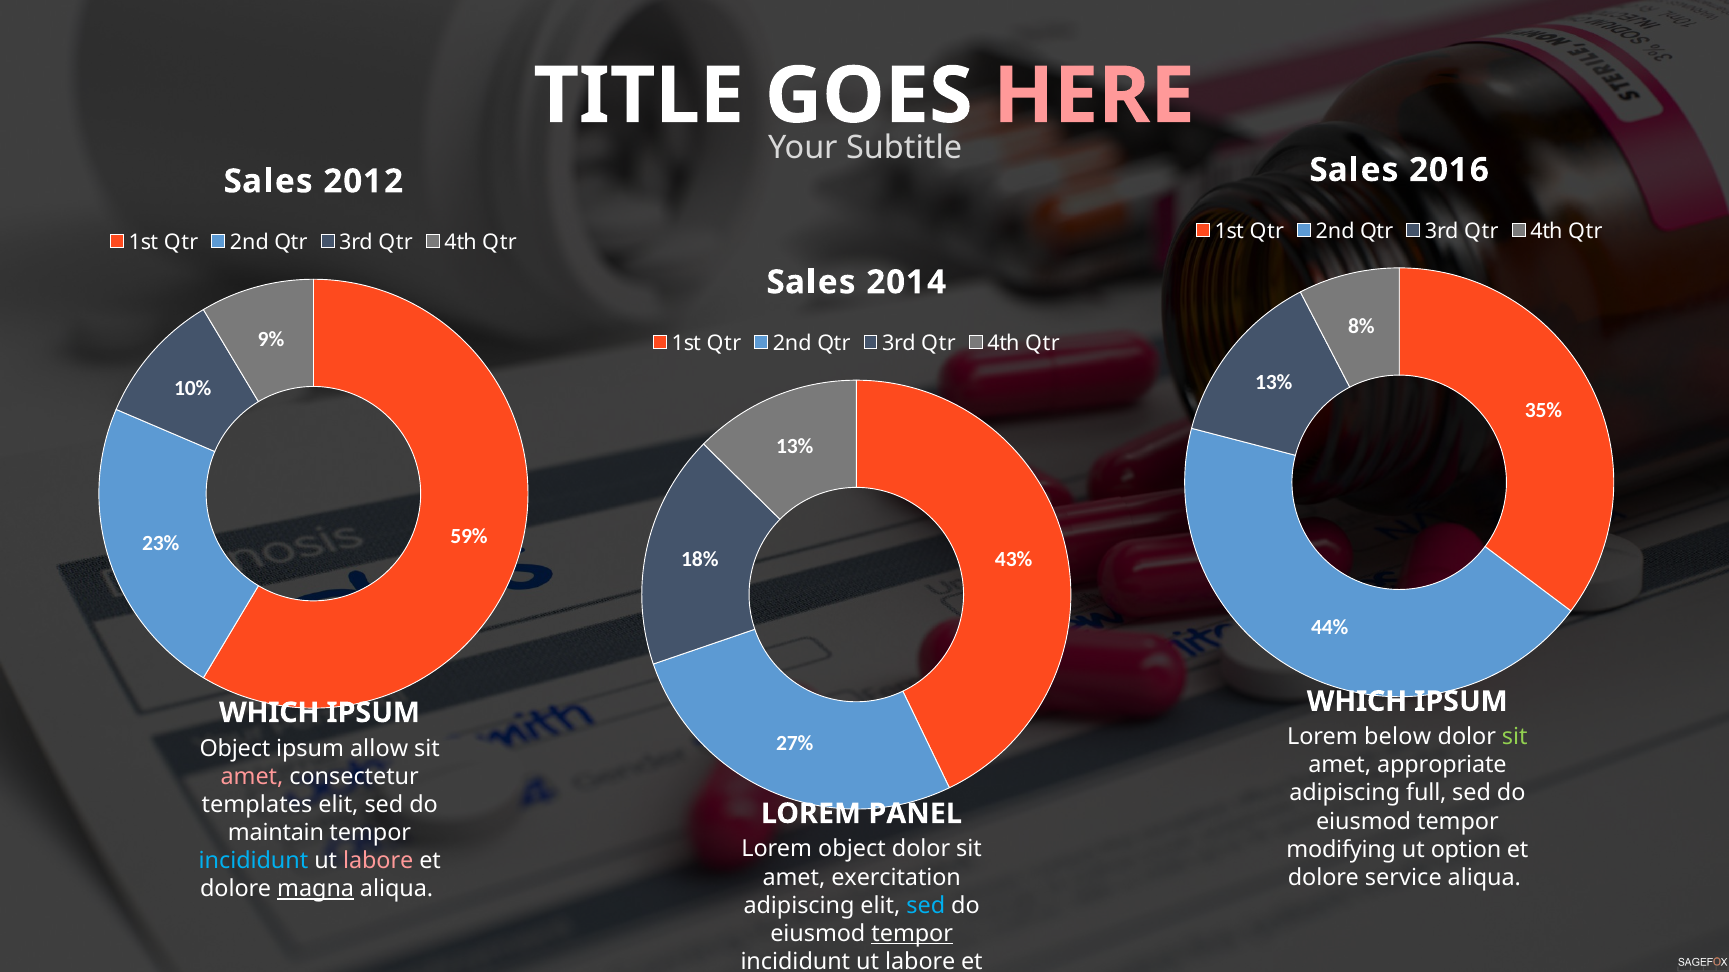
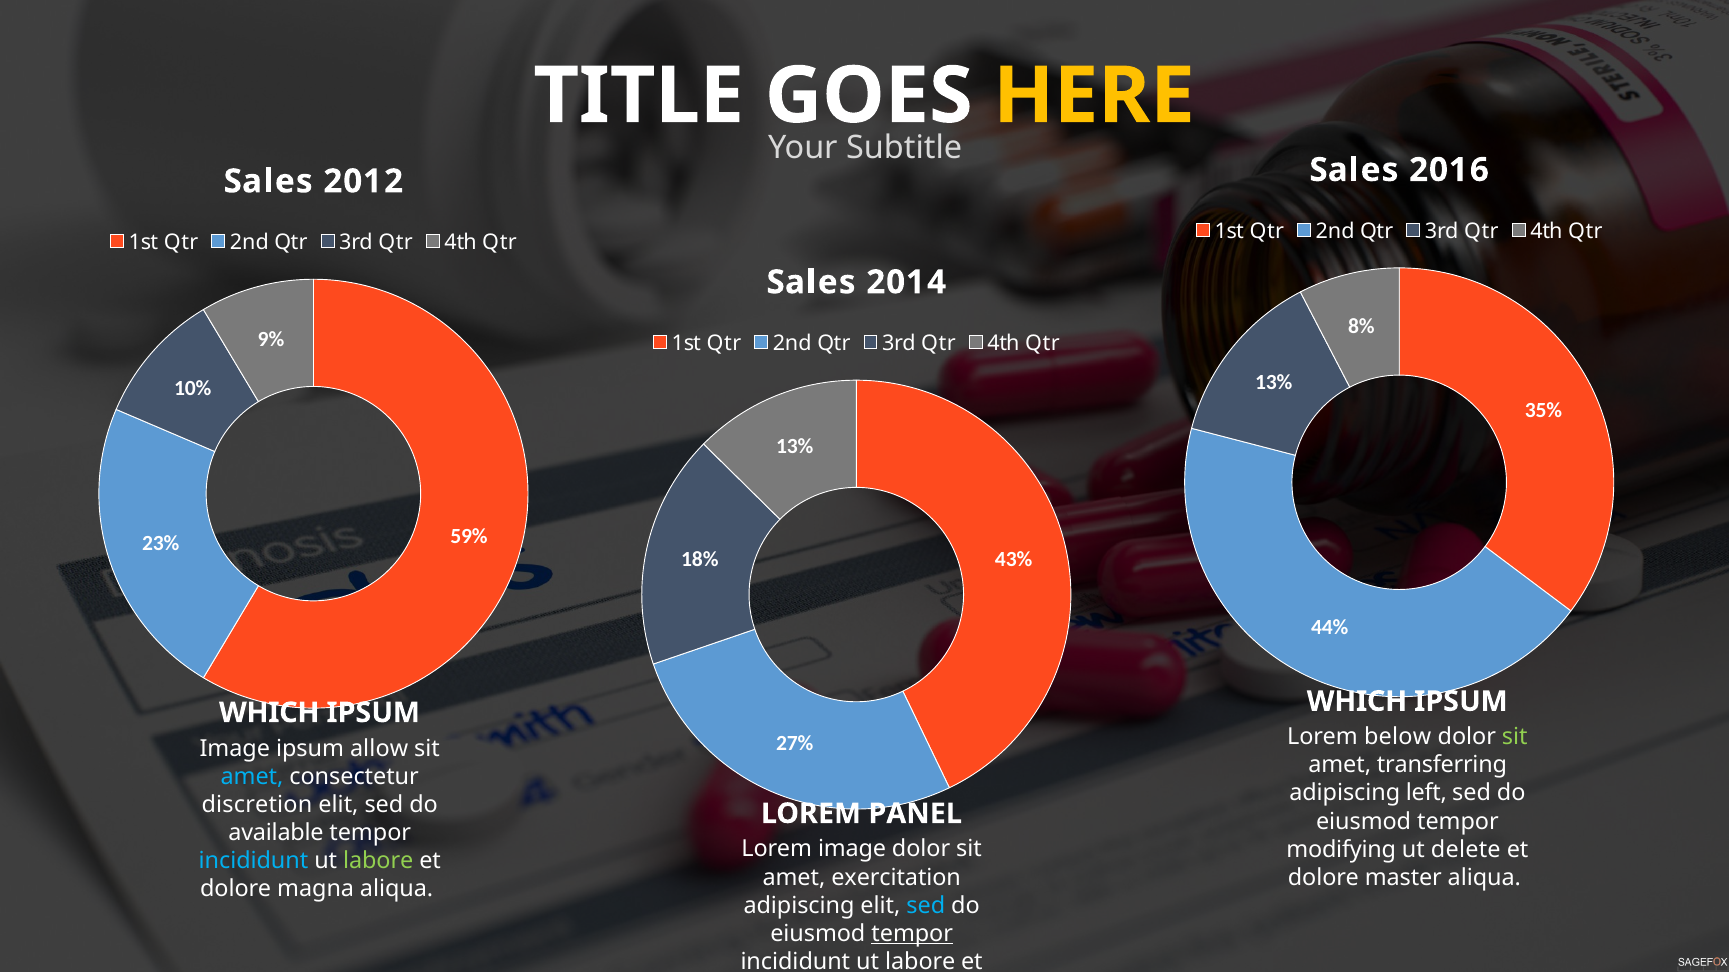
HERE colour: pink -> yellow
Object at (235, 749): Object -> Image
appropriate: appropriate -> transferring
amet at (252, 777) colour: pink -> light blue
full: full -> left
templates: templates -> discretion
maintain: maintain -> available
Lorem object: object -> image
option: option -> delete
labore at (378, 861) colour: pink -> light green
service: service -> master
magna at (316, 889) underline: present -> none
